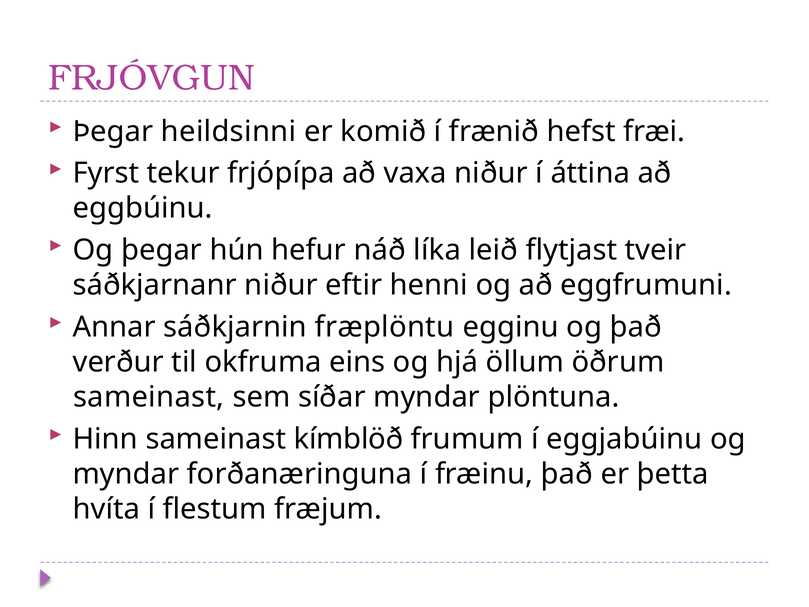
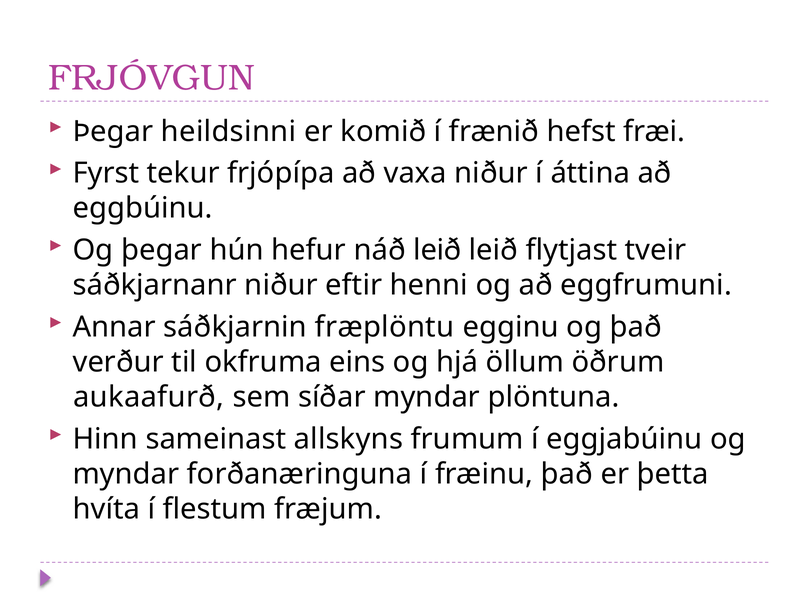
náð líka: líka -> leið
sameinast at (149, 397): sameinast -> aukaafurð
kímblöð: kímblöð -> allskyns
